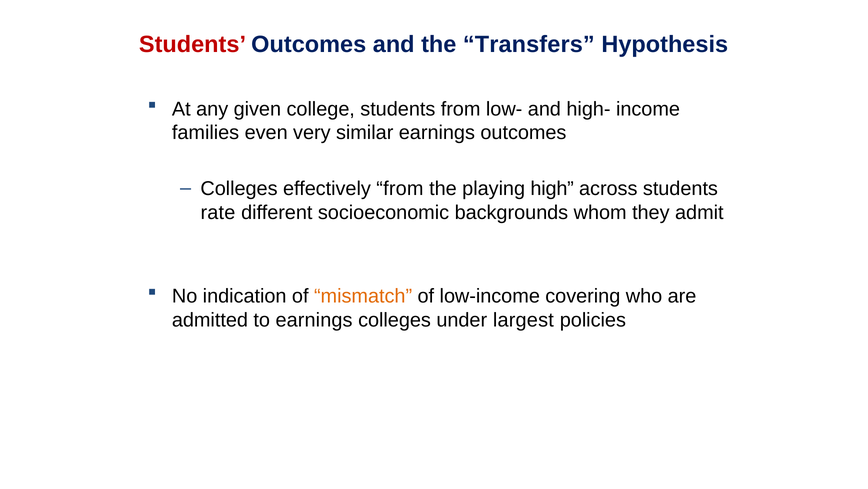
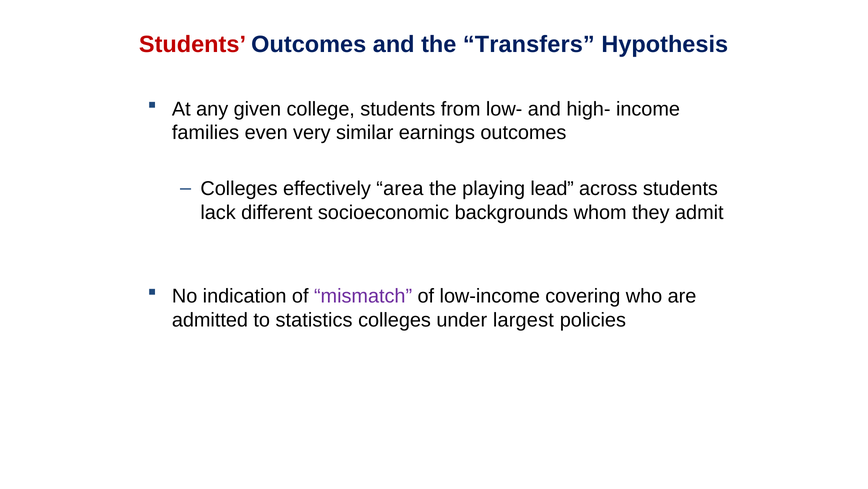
effectively from: from -> area
high: high -> lead
rate: rate -> lack
mismatch colour: orange -> purple
to earnings: earnings -> statistics
